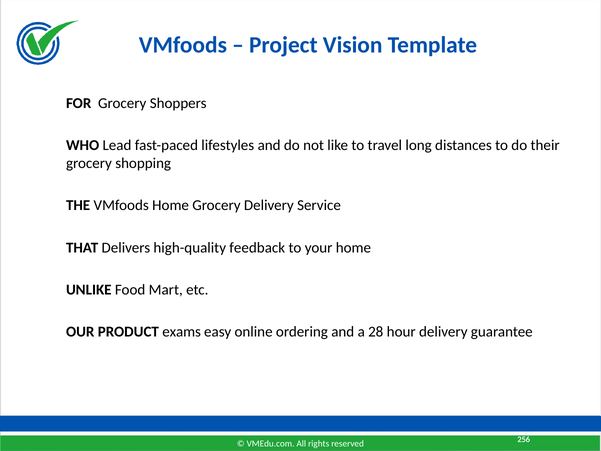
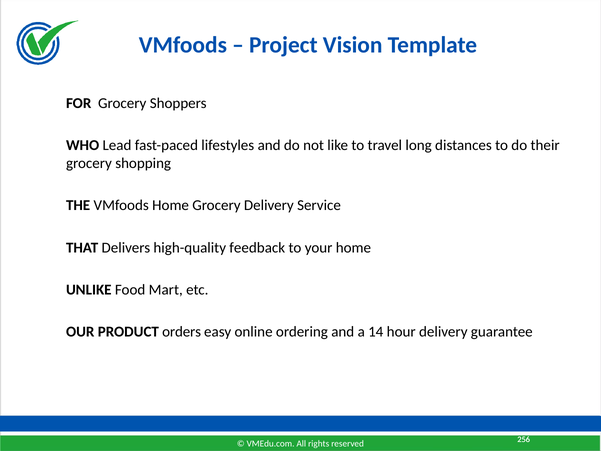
exams: exams -> orders
28: 28 -> 14
